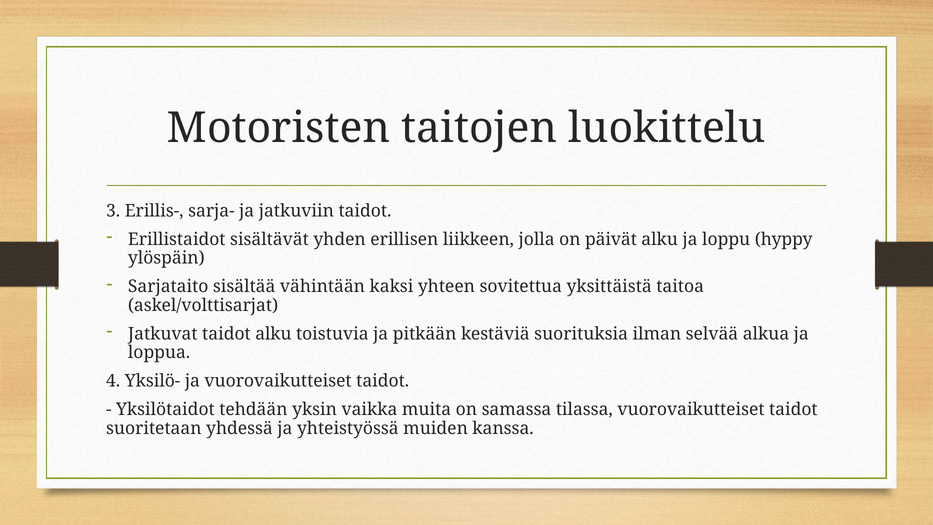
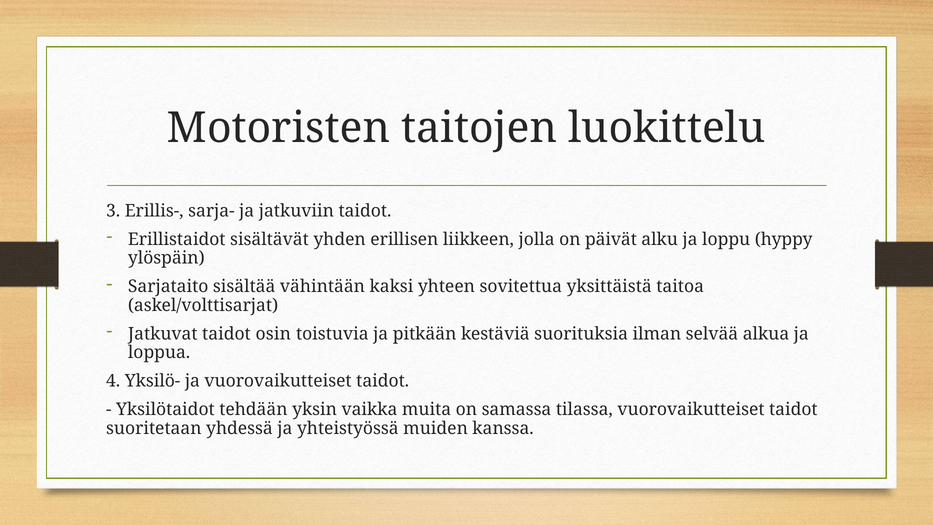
taidot alku: alku -> osin
